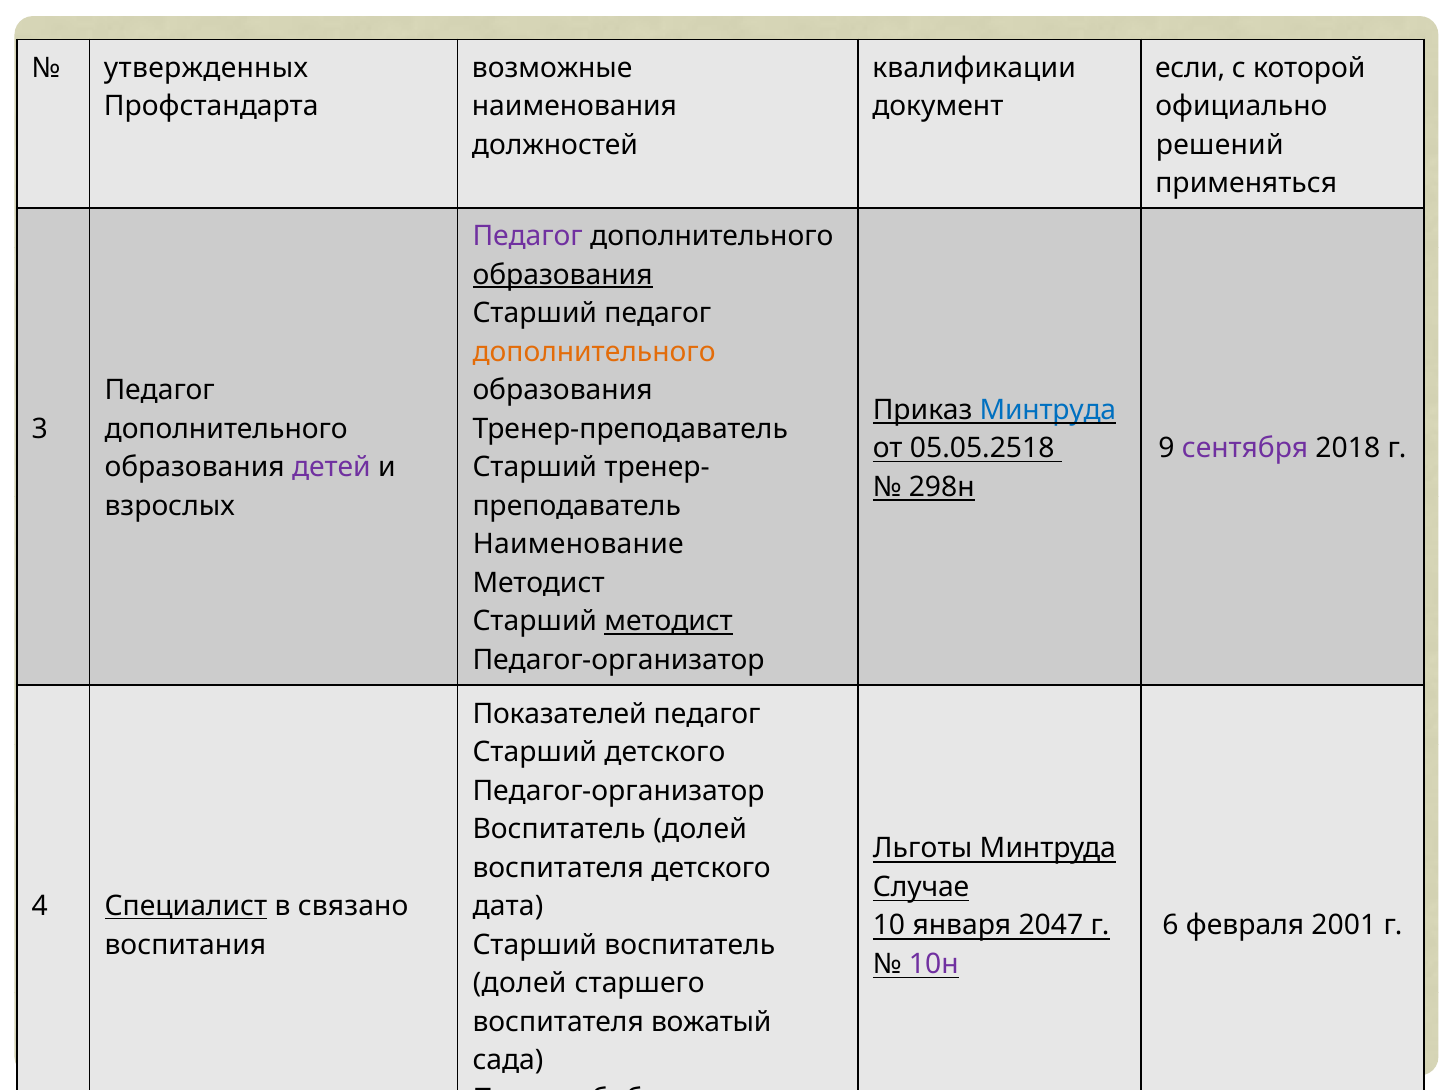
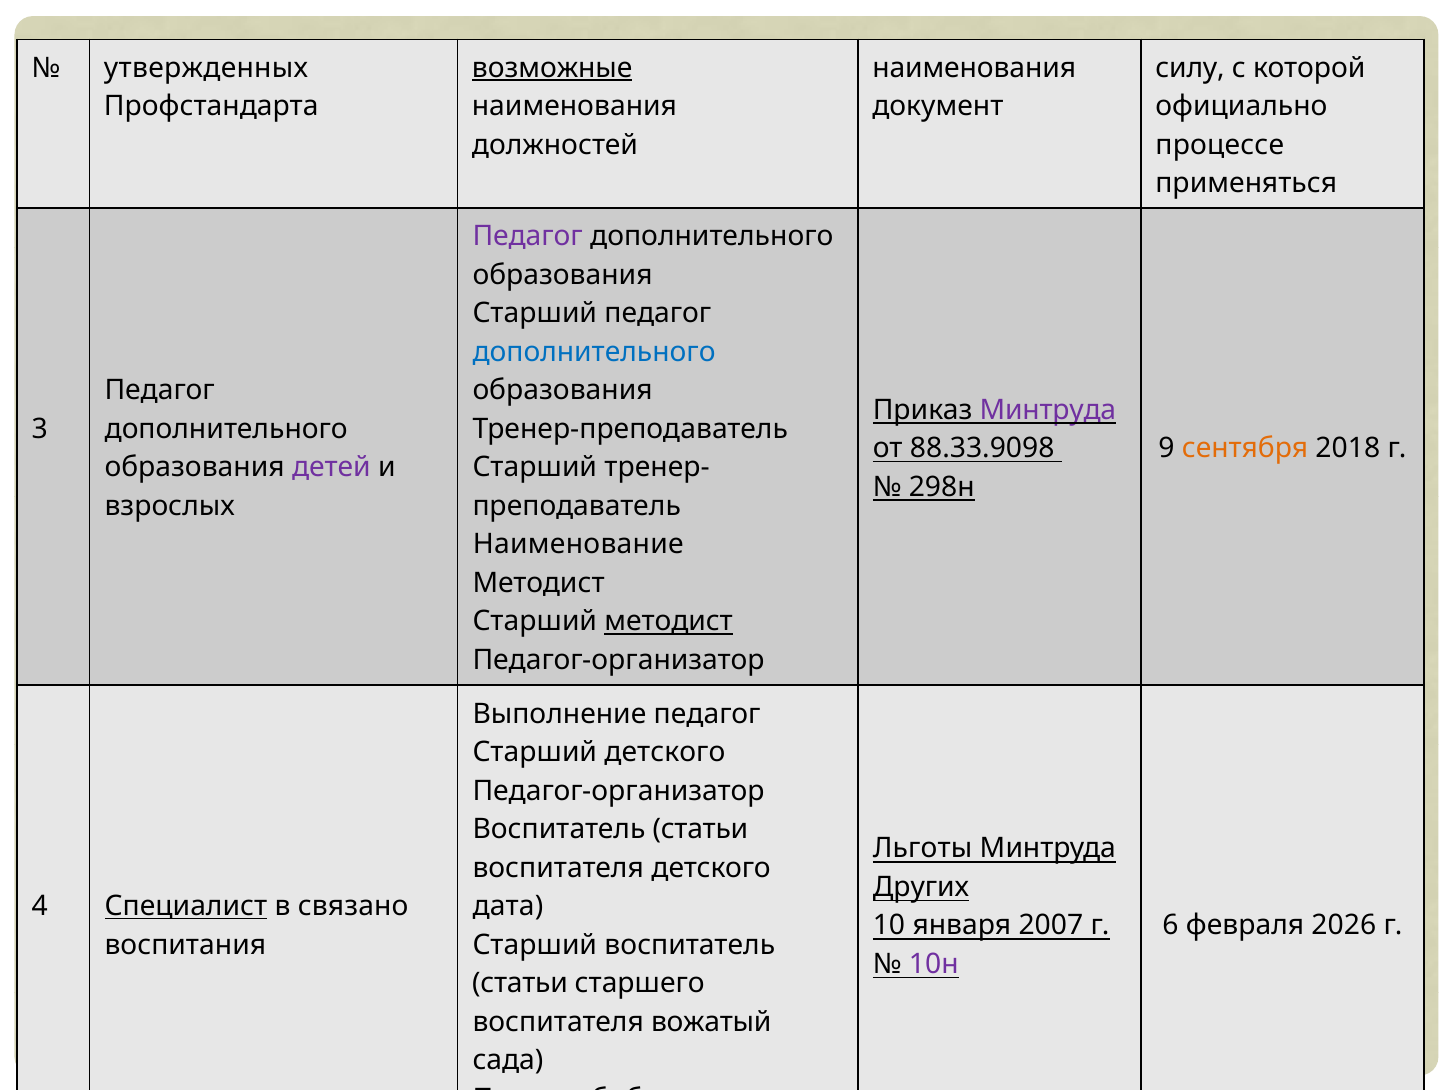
возможные underline: none -> present
квалификации at (974, 68): квалификации -> наименования
если: если -> силу
решений: решений -> процессе
образования at (563, 275) underline: present -> none
дополнительного at (594, 352) colour: orange -> blue
Минтруда at (1048, 410) colour: blue -> purple
05.05.2518: 05.05.2518 -> 88.33.9098
сентября colour: purple -> orange
Показателей: Показателей -> Выполнение
долей at (700, 829): долей -> статьи
Случае: Случае -> Других
2047: 2047 -> 2007
2001: 2001 -> 2026
долей at (520, 983): долей -> статьи
